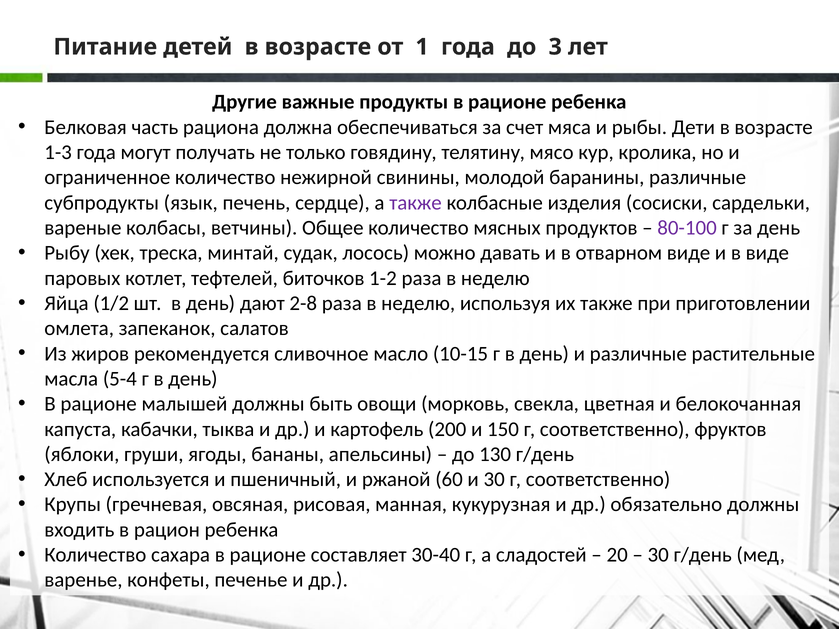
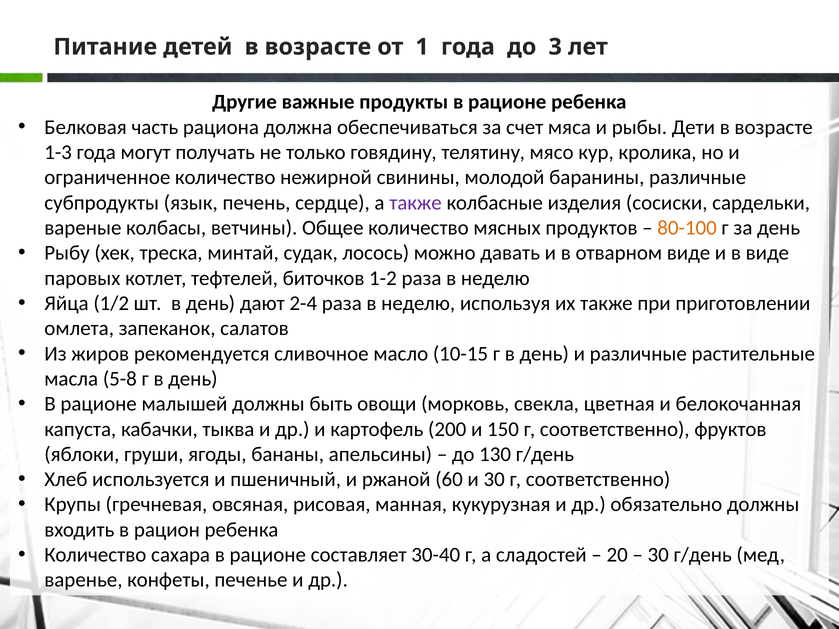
80-100 colour: purple -> orange
2-8: 2-8 -> 2-4
5-4: 5-4 -> 5-8
